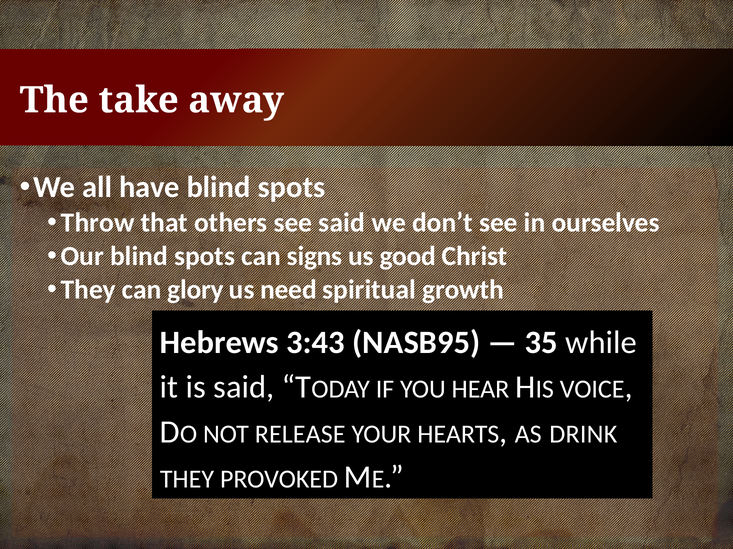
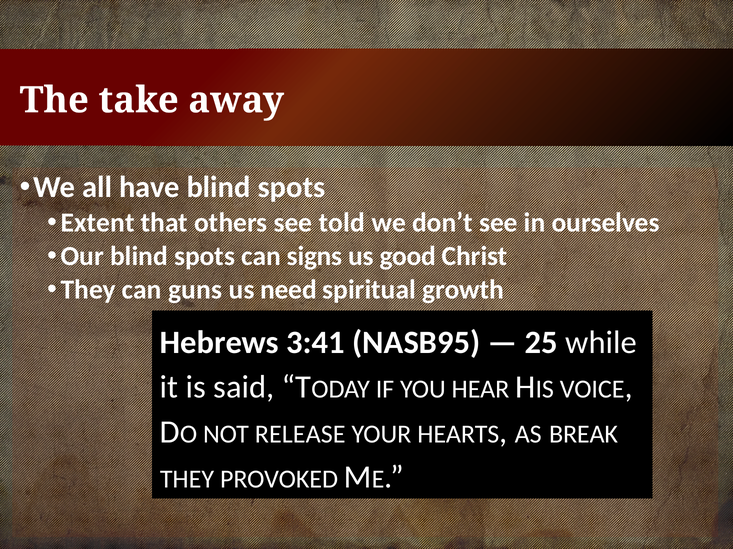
Throw: Throw -> Extent
see said: said -> told
glory: glory -> guns
3:43: 3:43 -> 3:41
35: 35 -> 25
DRINK: DRINK -> BREAK
